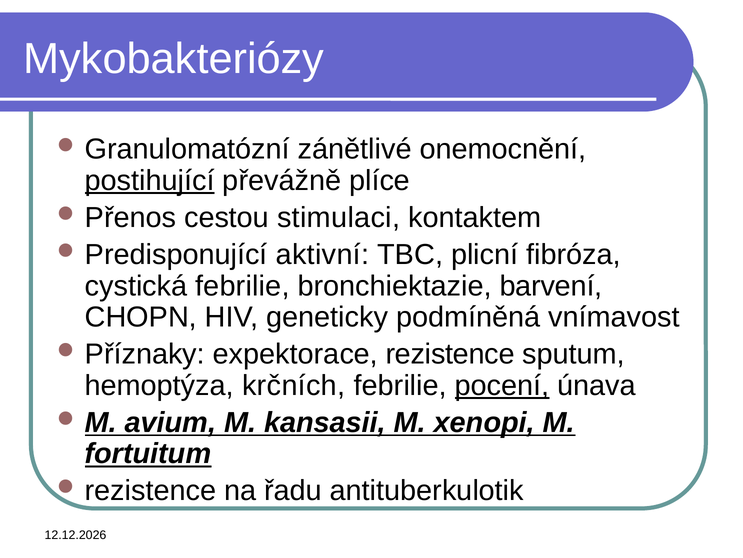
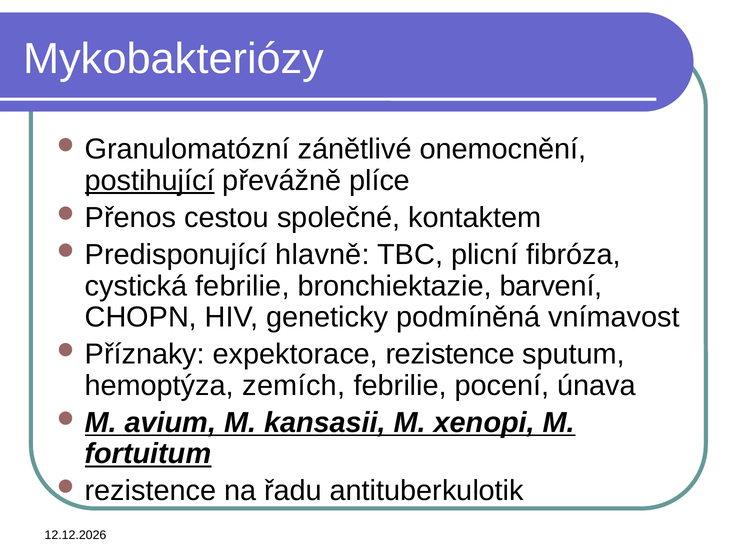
stimulaci: stimulaci -> společné
aktivní: aktivní -> hlavně
krčních: krčních -> zemích
pocení underline: present -> none
